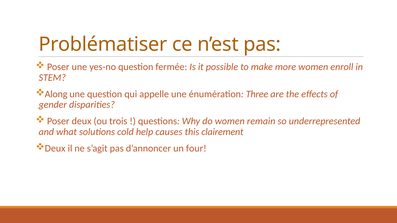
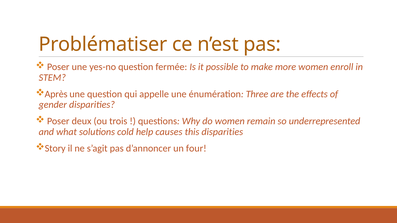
Along: Along -> Après
this clairement: clairement -> disparities
Deux at (55, 149): Deux -> Story
